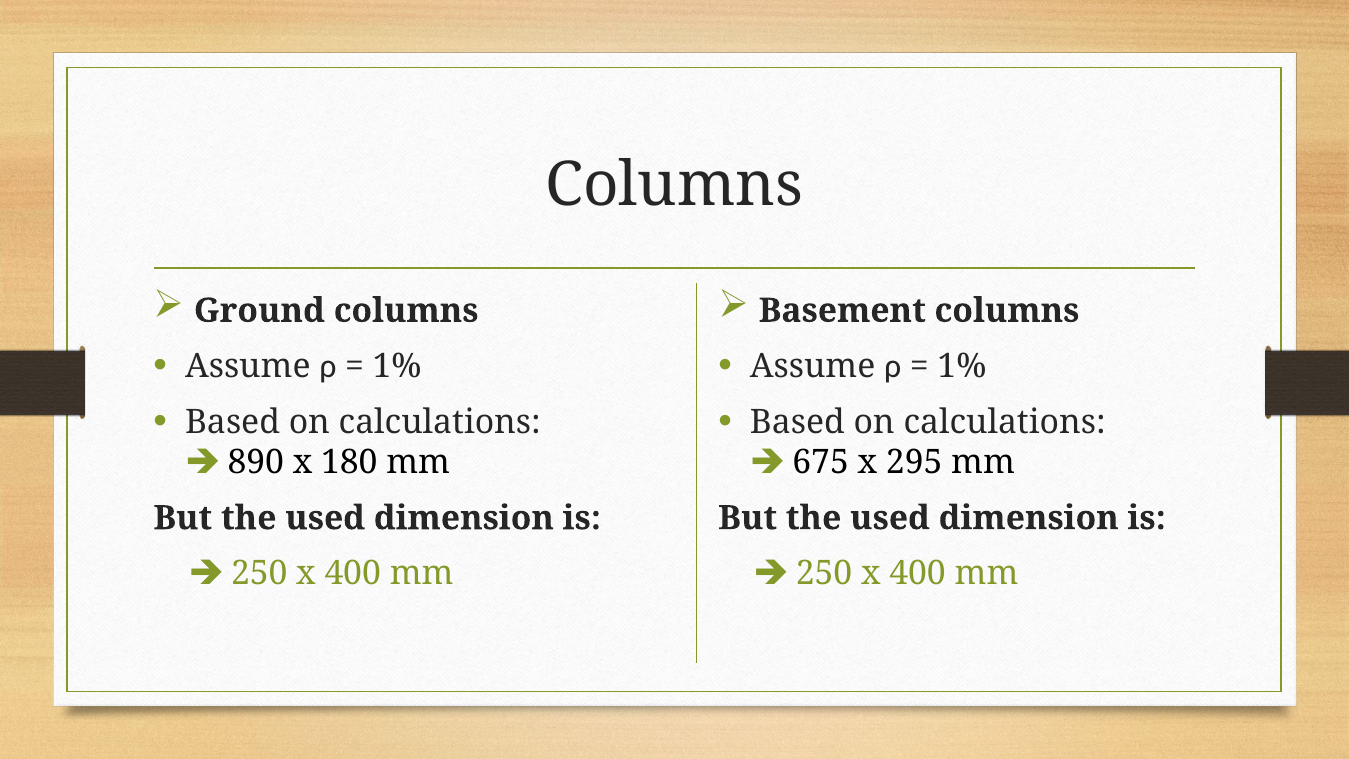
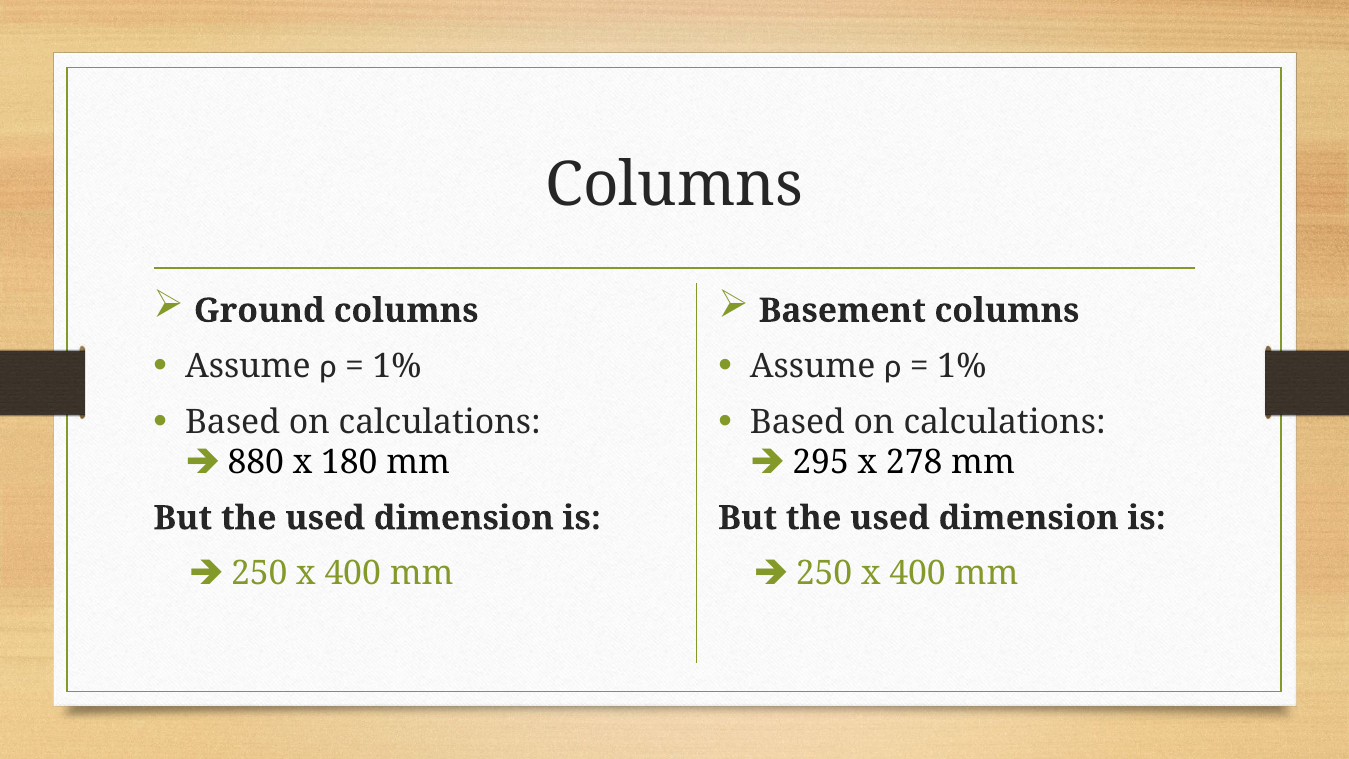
890: 890 -> 880
675: 675 -> 295
295: 295 -> 278
